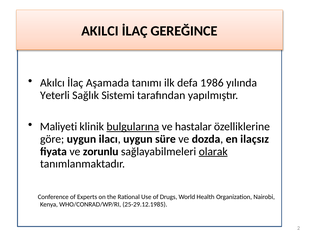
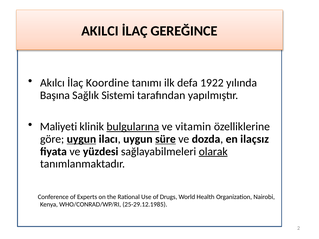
Aşamada: Aşamada -> Koordine
1986: 1986 -> 1922
Yeterli: Yeterli -> Başına
hastalar: hastalar -> vitamin
uygun at (81, 139) underline: none -> present
süre underline: none -> present
zorunlu: zorunlu -> yüzdesi
